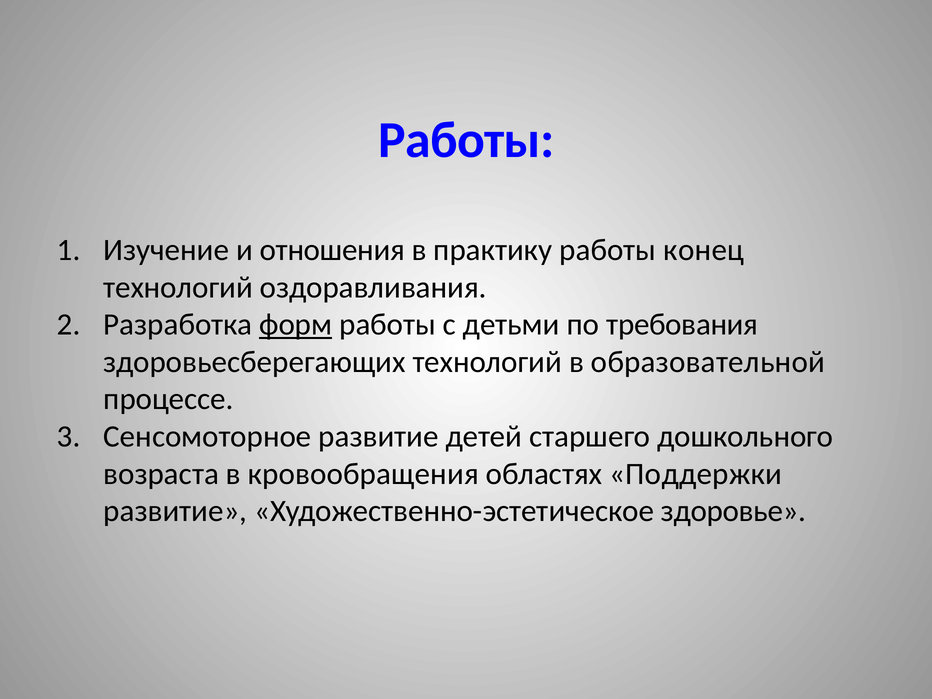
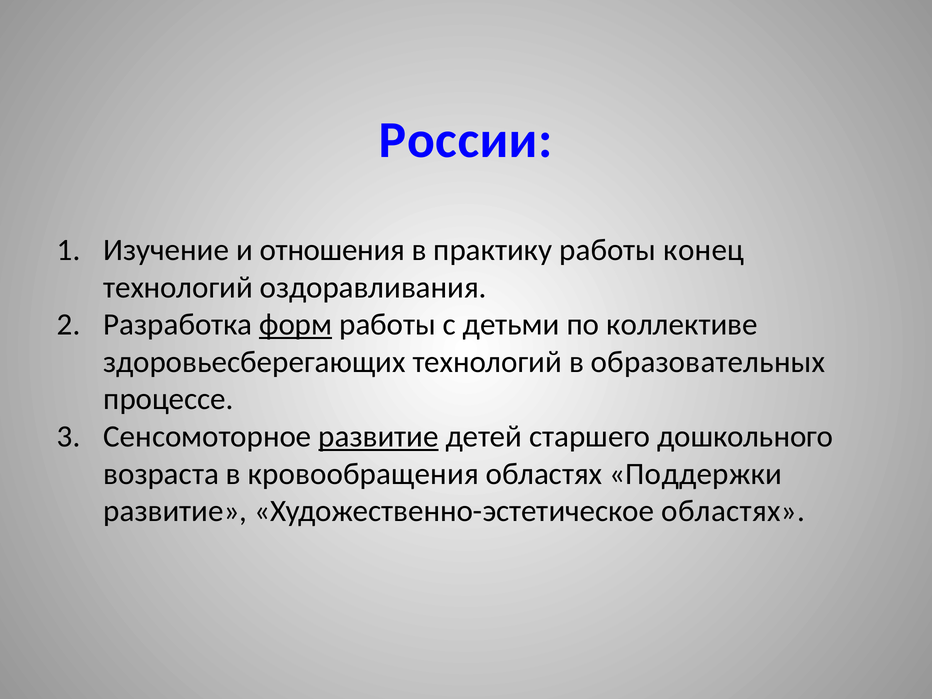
Работы at (466, 140): Работы -> России
требования: требования -> коллективе
образовательной: образовательной -> образовательных
развитие at (379, 437) underline: none -> present
Художественно-эстетическое здоровье: здоровье -> областях
